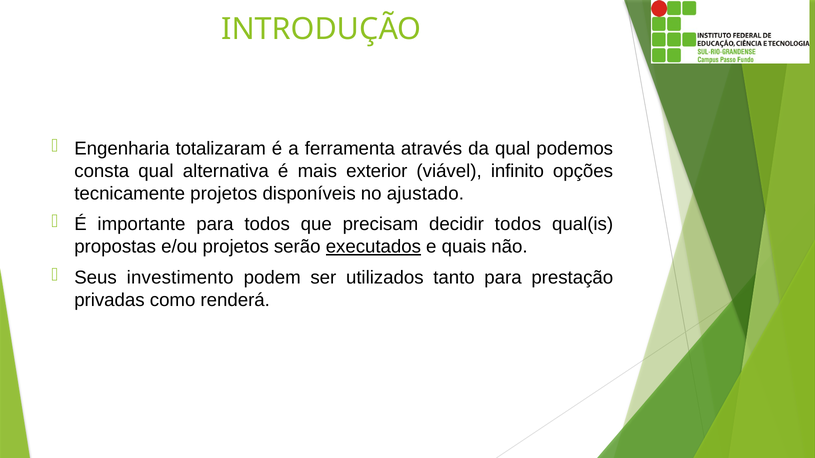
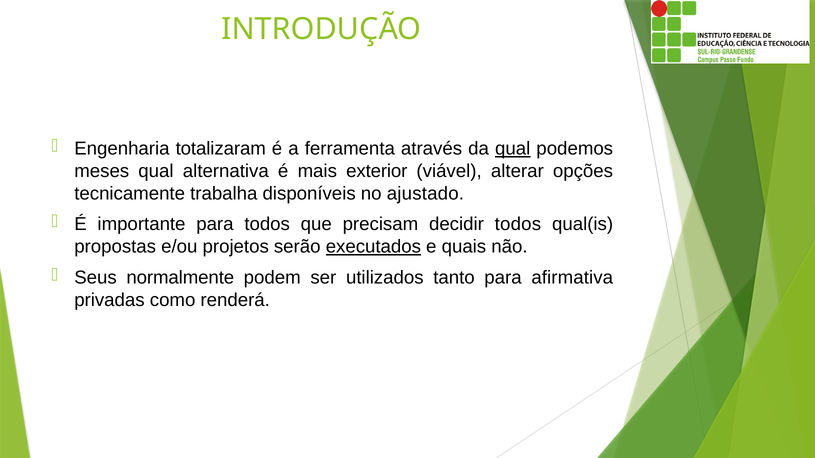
qual at (513, 149) underline: none -> present
consta: consta -> meses
infinito: infinito -> alterar
tecnicamente projetos: projetos -> trabalha
investimento: investimento -> normalmente
prestação: prestação -> afirmativa
